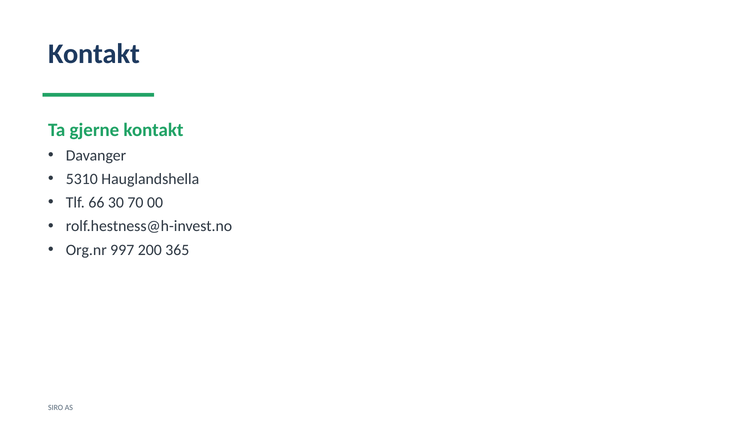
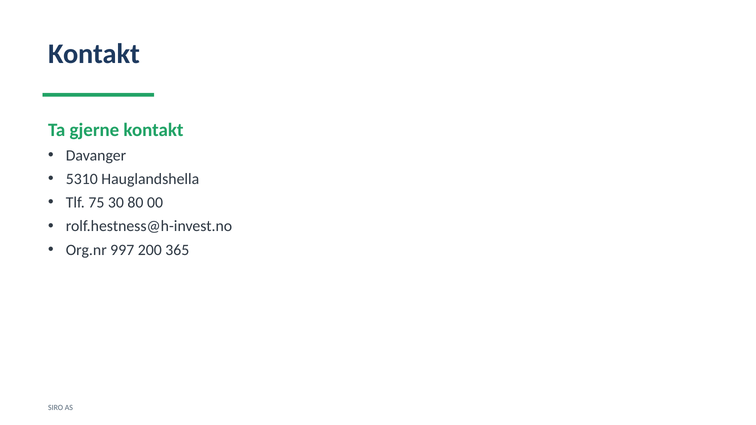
66: 66 -> 75
70: 70 -> 80
